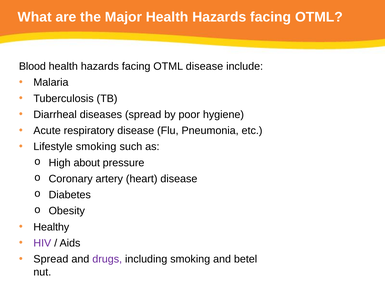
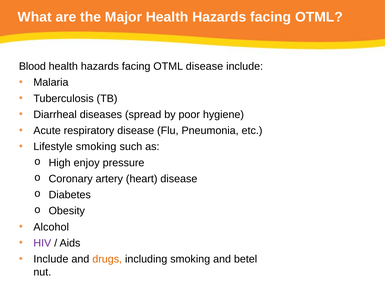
about: about -> enjoy
Healthy: Healthy -> Alcohol
Spread at (51, 259): Spread -> Include
drugs colour: purple -> orange
